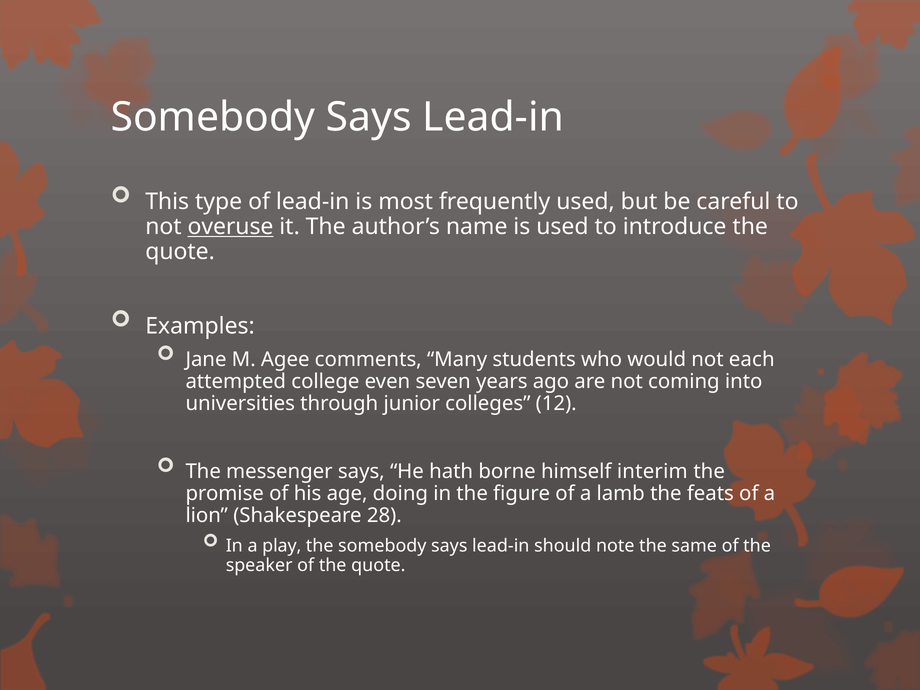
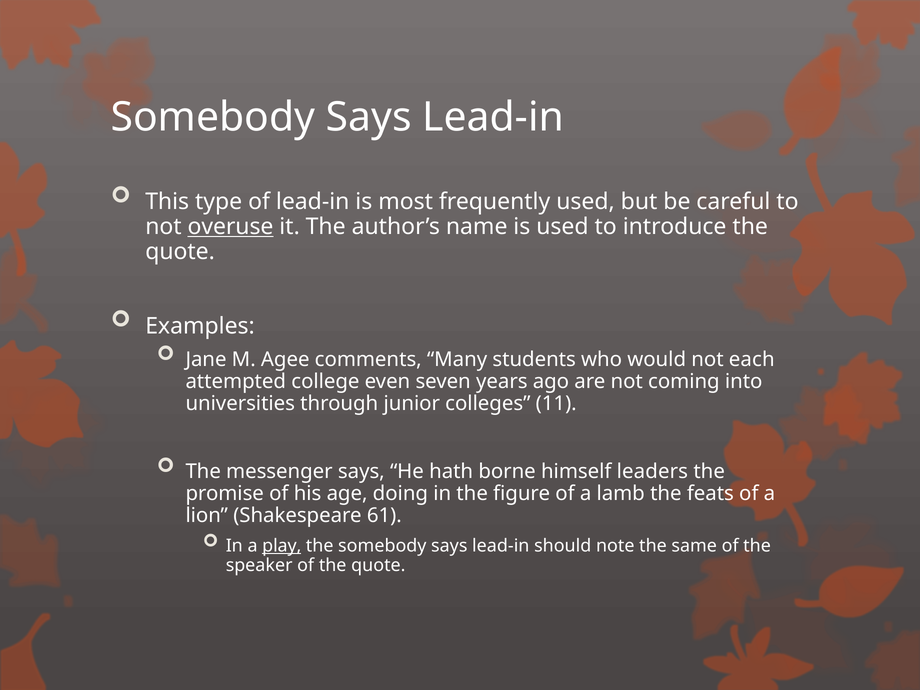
12: 12 -> 11
interim: interim -> leaders
28: 28 -> 61
play underline: none -> present
